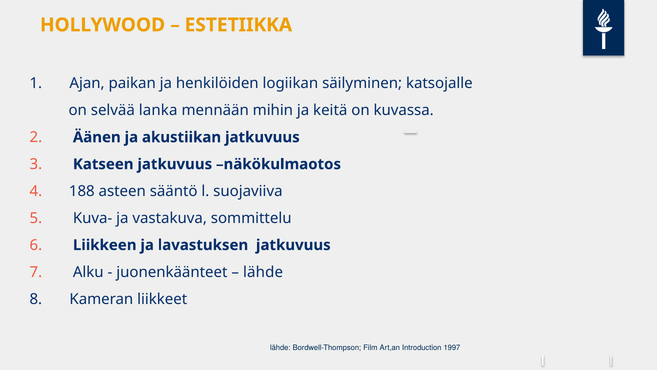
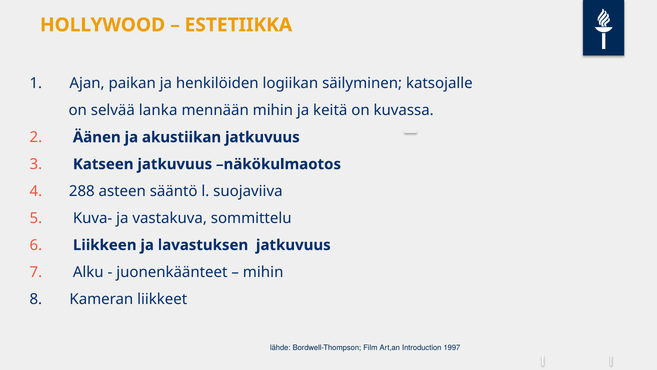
188: 188 -> 288
lähde at (263, 272): lähde -> mihin
